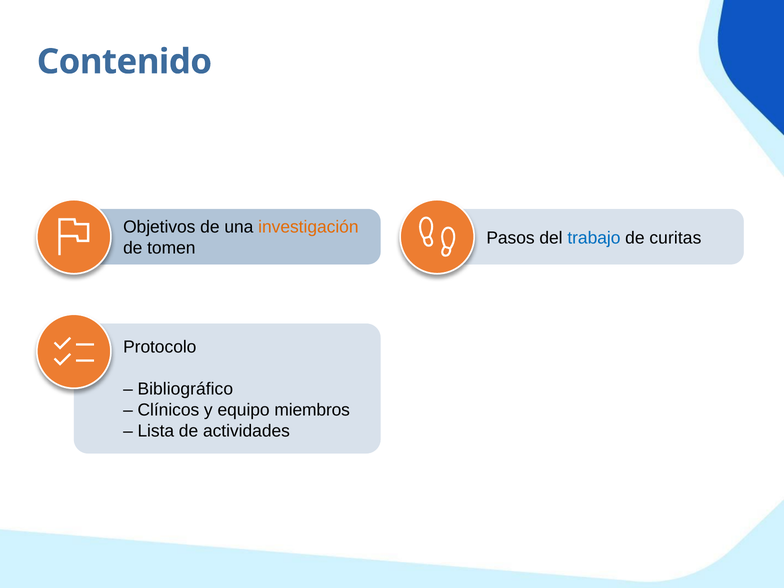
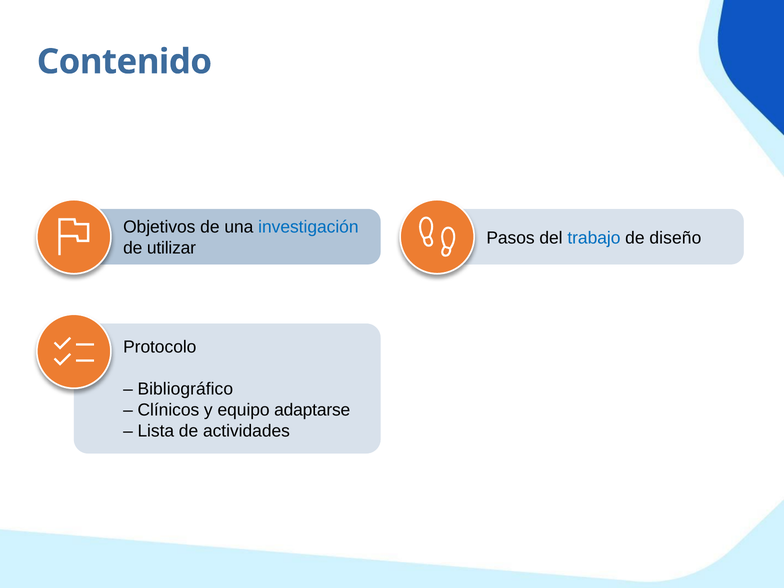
investigación colour: orange -> blue
curitas: curitas -> diseño
tomen: tomen -> utilizar
miembros: miembros -> adaptarse
